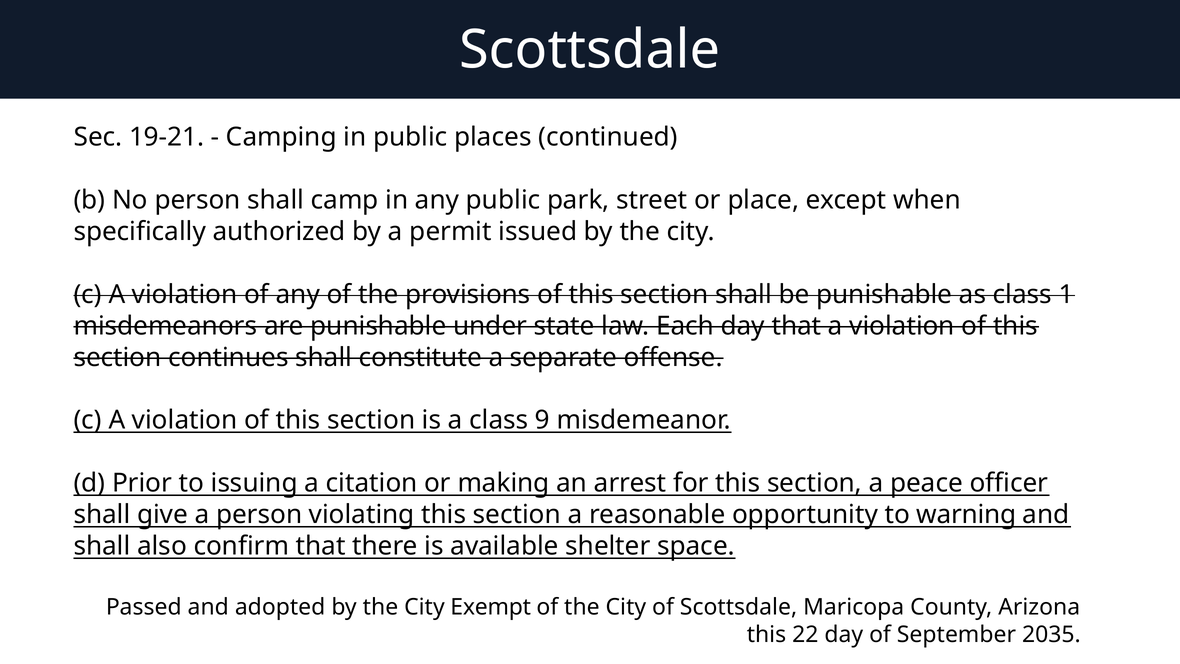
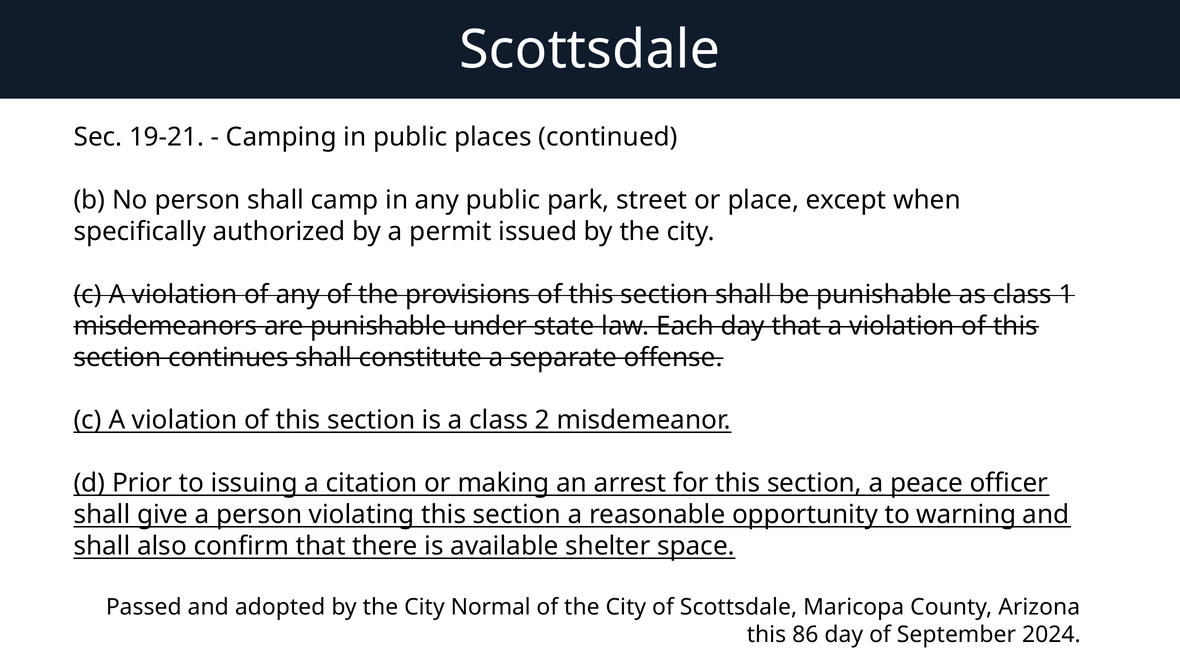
9: 9 -> 2
Exempt: Exempt -> Normal
22: 22 -> 86
2035: 2035 -> 2024
